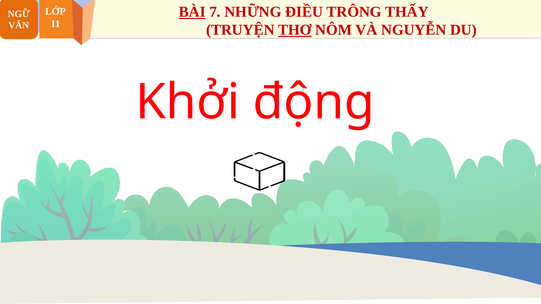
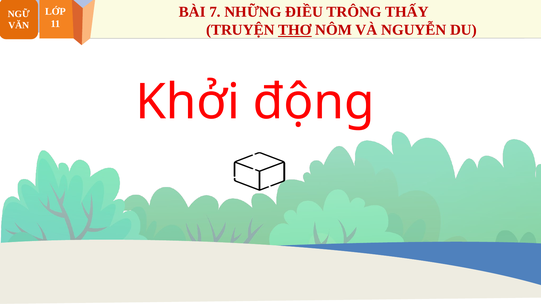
BÀI underline: present -> none
